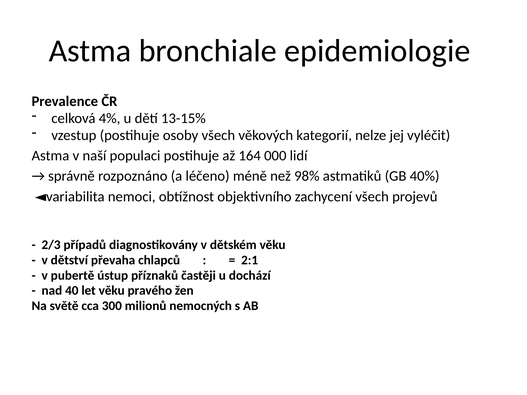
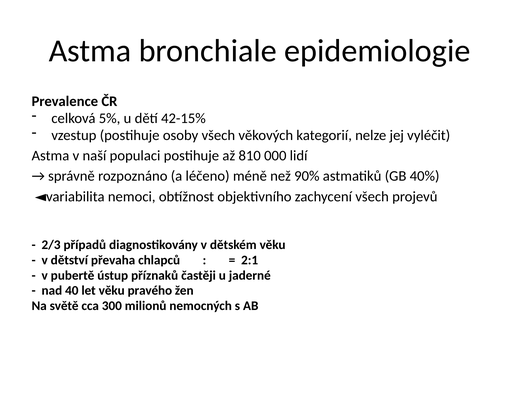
4%: 4% -> 5%
13-15%: 13-15% -> 42-15%
164: 164 -> 810
98%: 98% -> 90%
dochází: dochází -> jaderné
